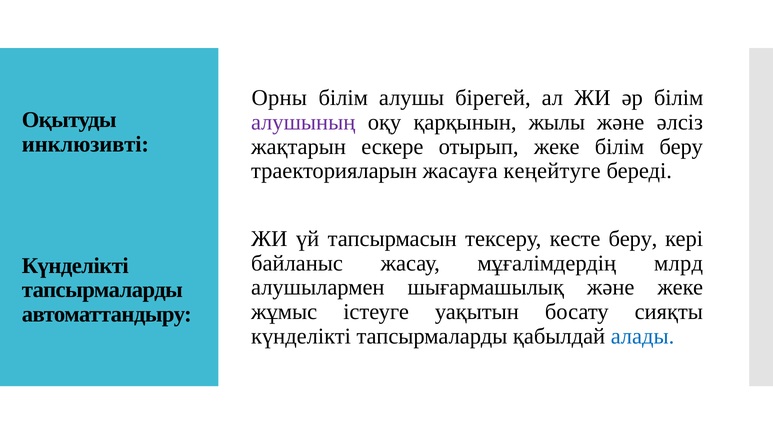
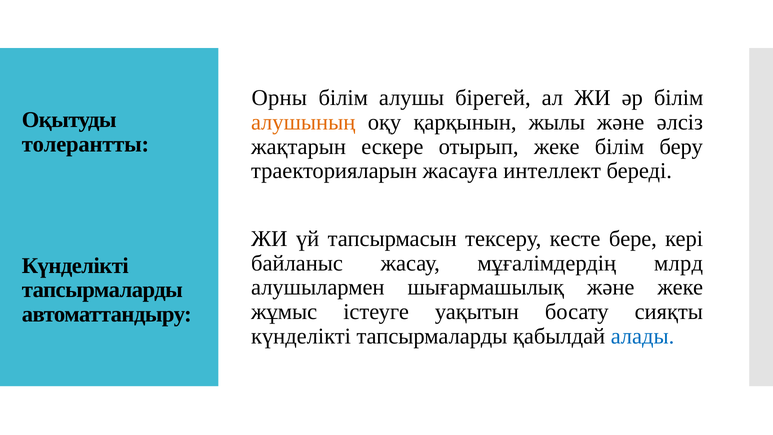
алушының colour: purple -> orange
инклюзивті: инклюзивті -> толерантты
кеңейтуге: кеңейтуге -> интеллект
кесте беру: беру -> бере
